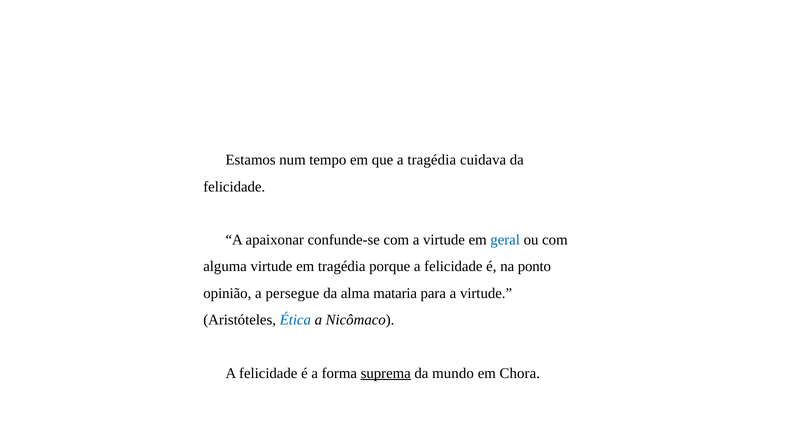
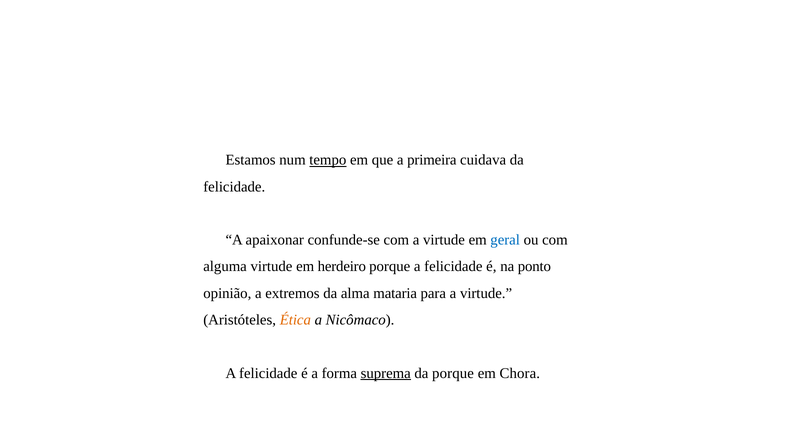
tempo underline: none -> present
a tragédia: tragédia -> primeira
em tragédia: tragédia -> herdeiro
persegue: persegue -> extremos
Ética colour: blue -> orange
da mundo: mundo -> porque
